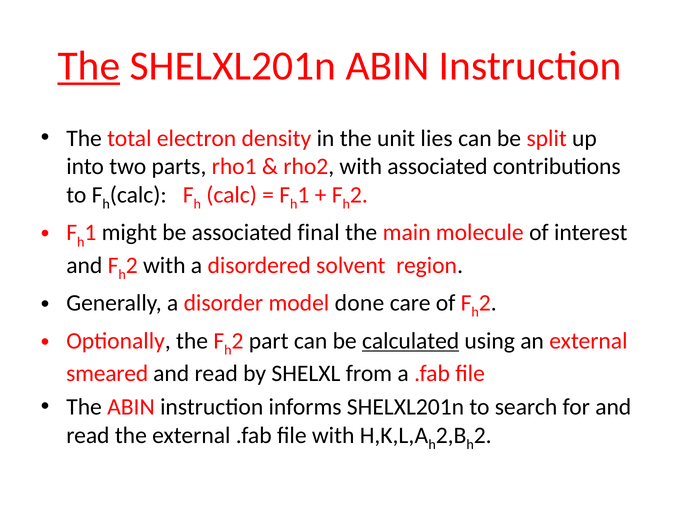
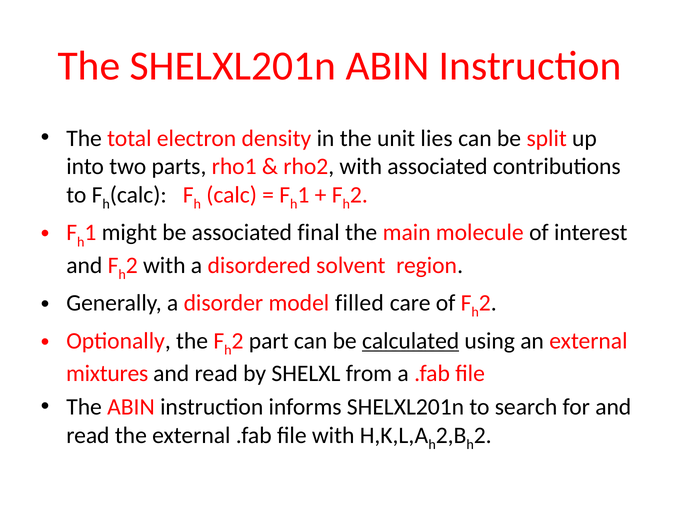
The at (89, 66) underline: present -> none
done: done -> filled
smeared: smeared -> mixtures
